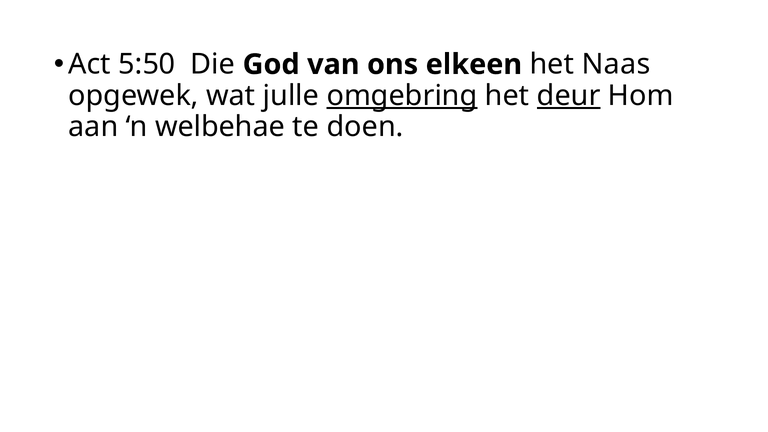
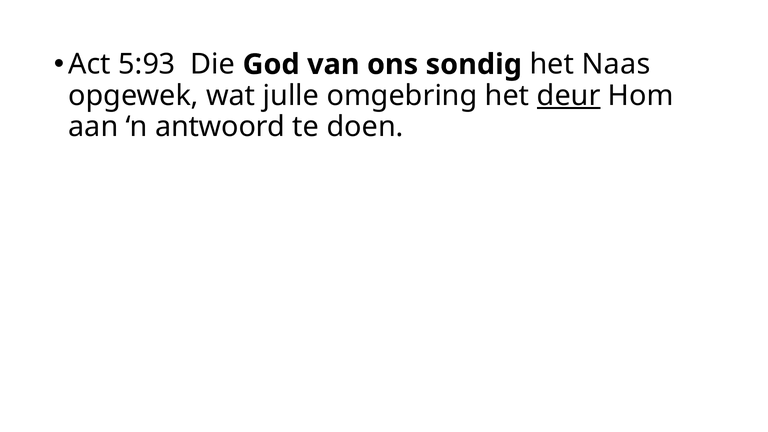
5:50: 5:50 -> 5:93
elkeen: elkeen -> sondig
omgebring underline: present -> none
welbehae: welbehae -> antwoord
